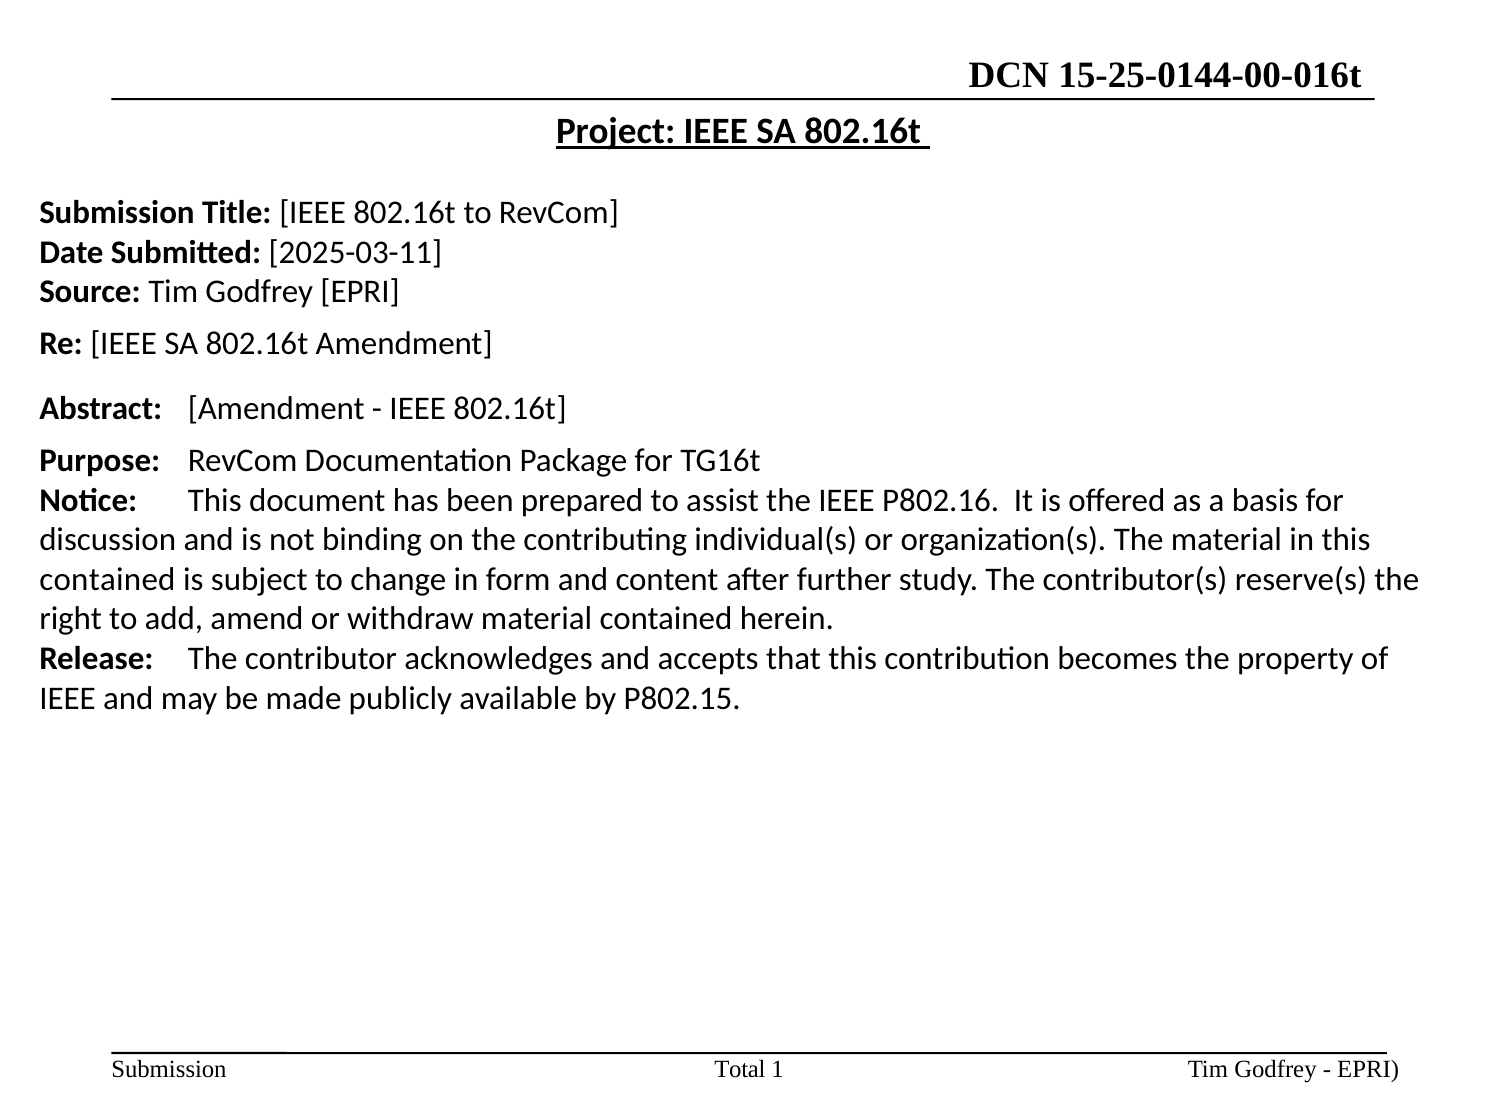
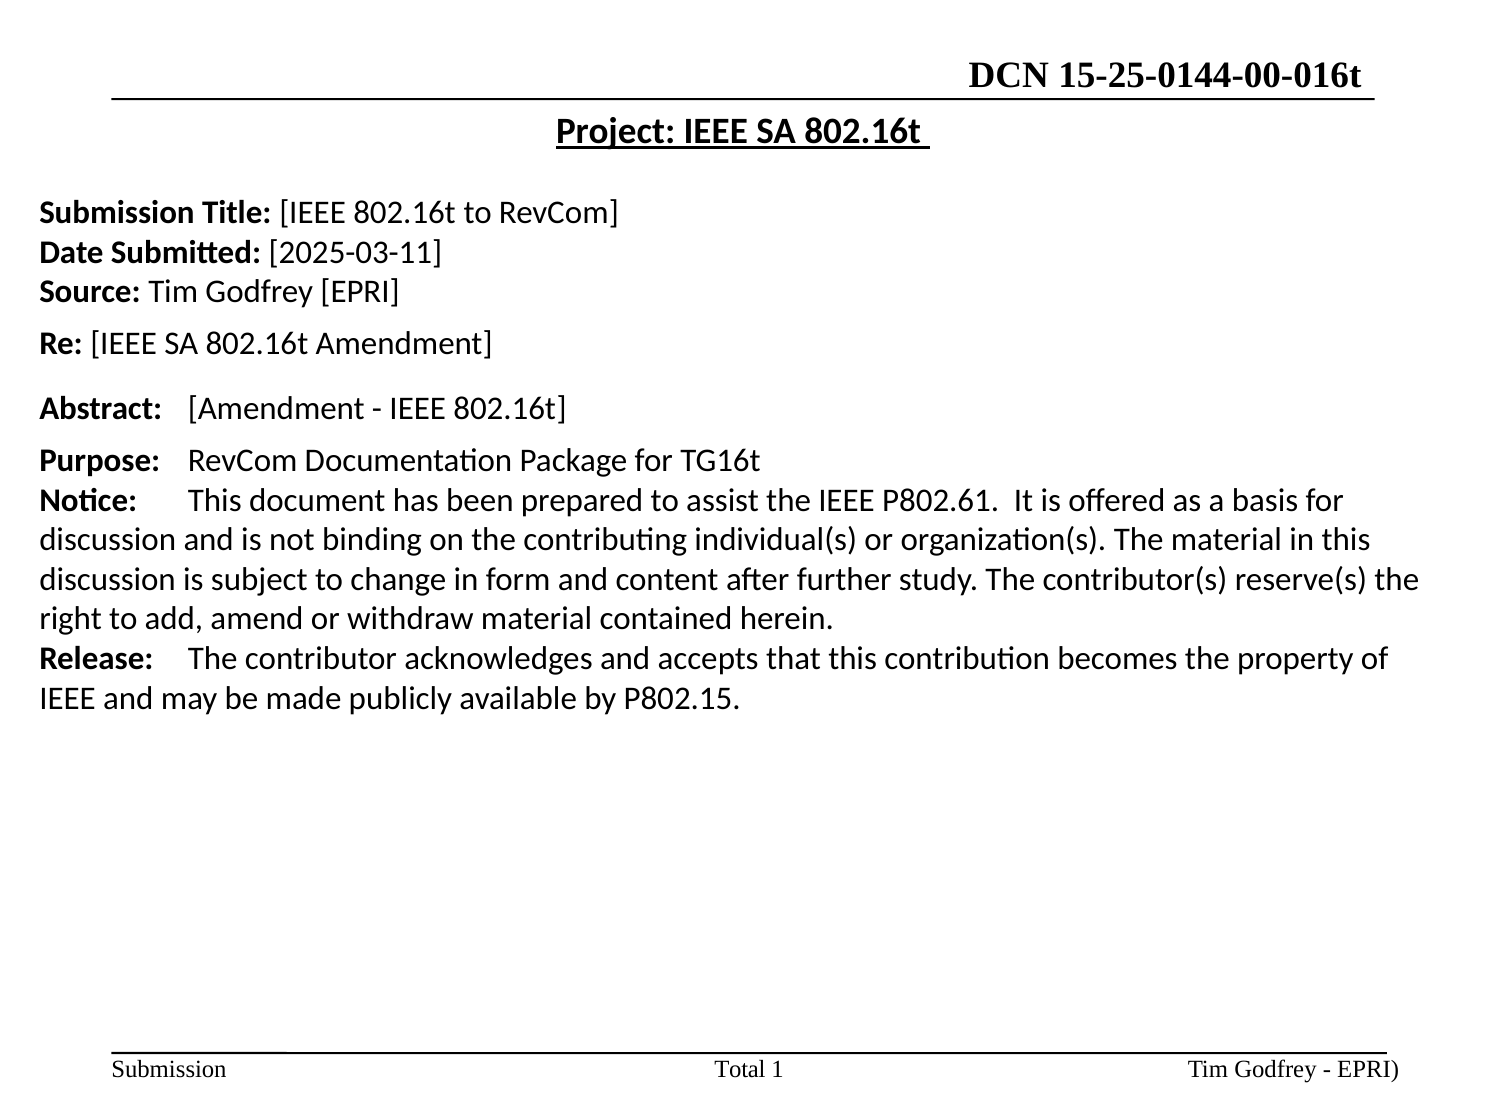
P802.16: P802.16 -> P802.61
contained at (107, 579): contained -> discussion
